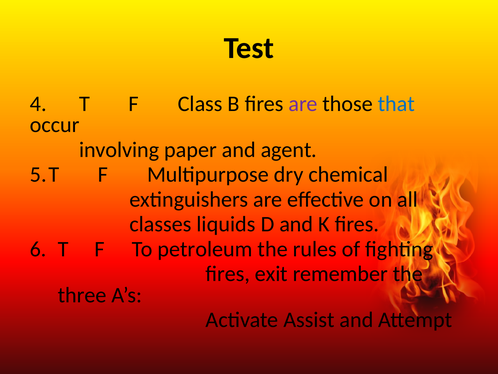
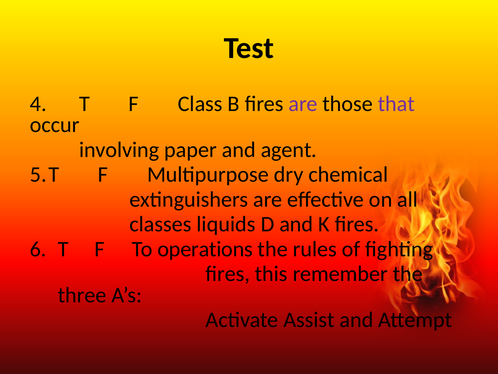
that colour: blue -> purple
petroleum: petroleum -> operations
exit: exit -> this
